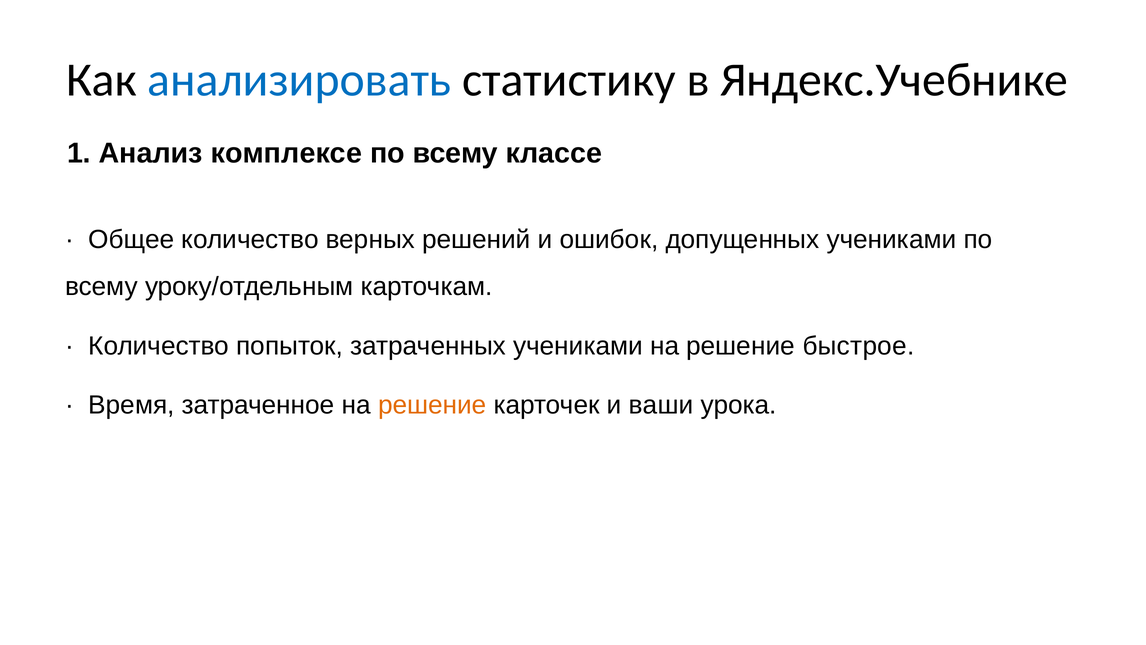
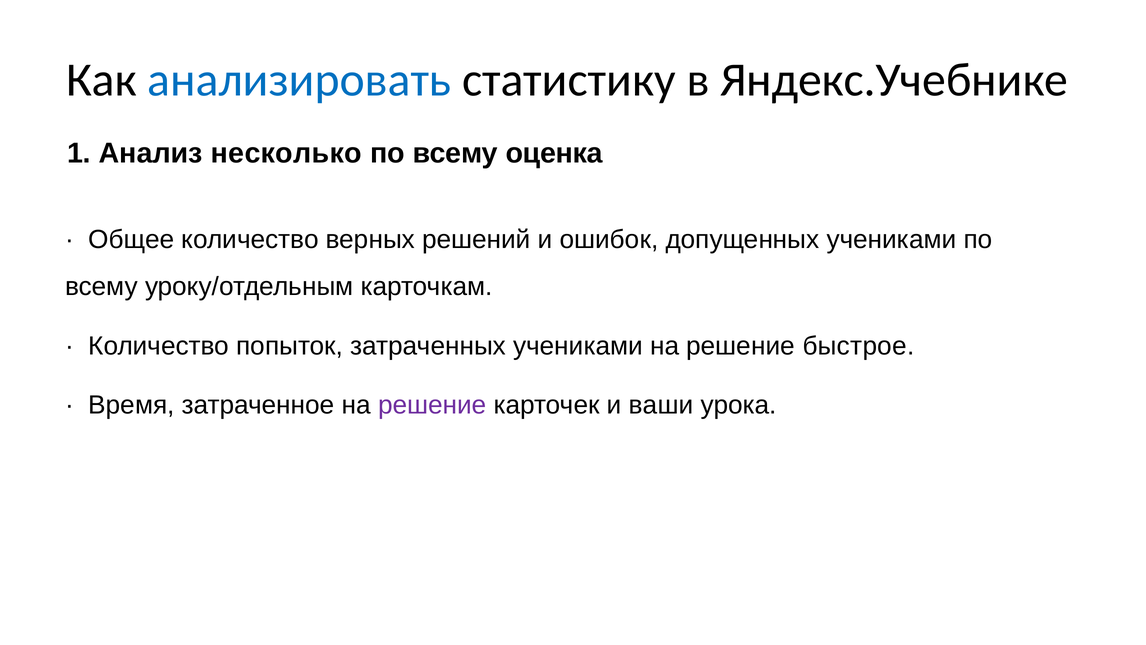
комплексе: комплексе -> несколько
классе: классе -> оценка
решение at (432, 405) colour: orange -> purple
